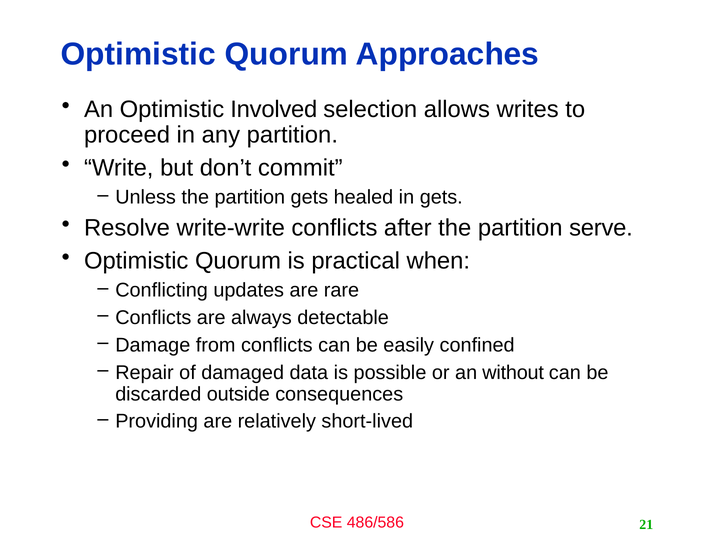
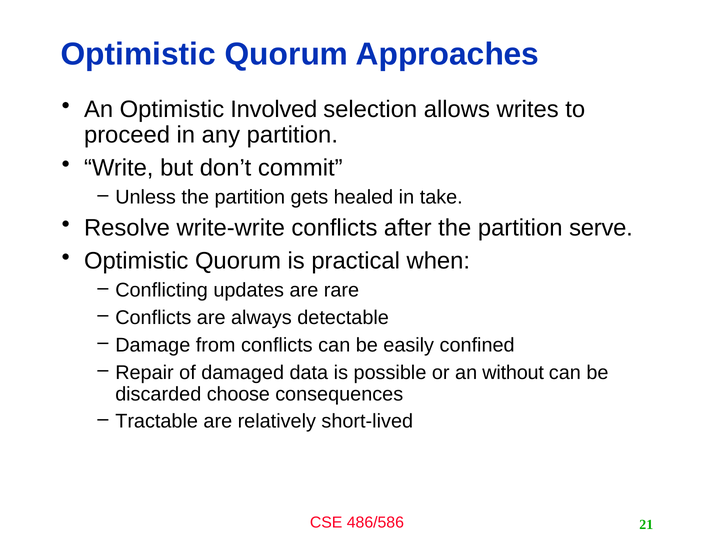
in gets: gets -> take
outside: outside -> choose
Providing: Providing -> Tractable
